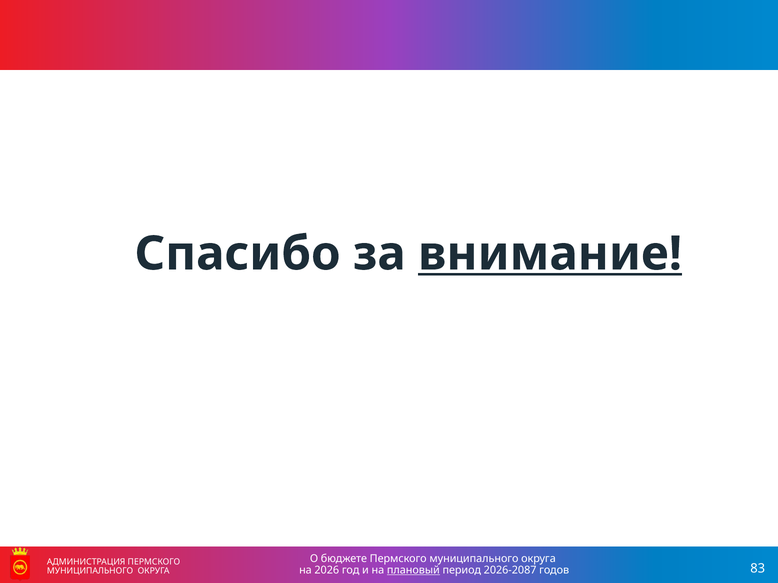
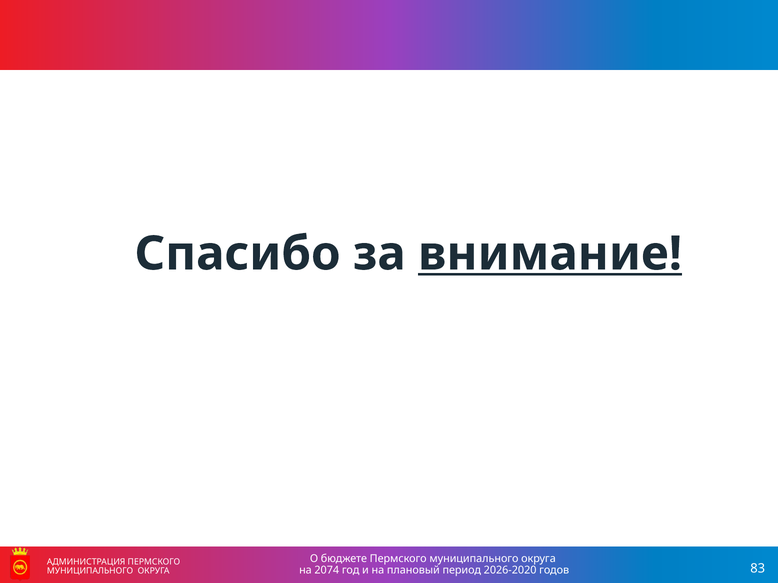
2026: 2026 -> 2074
плановый underline: present -> none
2026-2087: 2026-2087 -> 2026-2020
